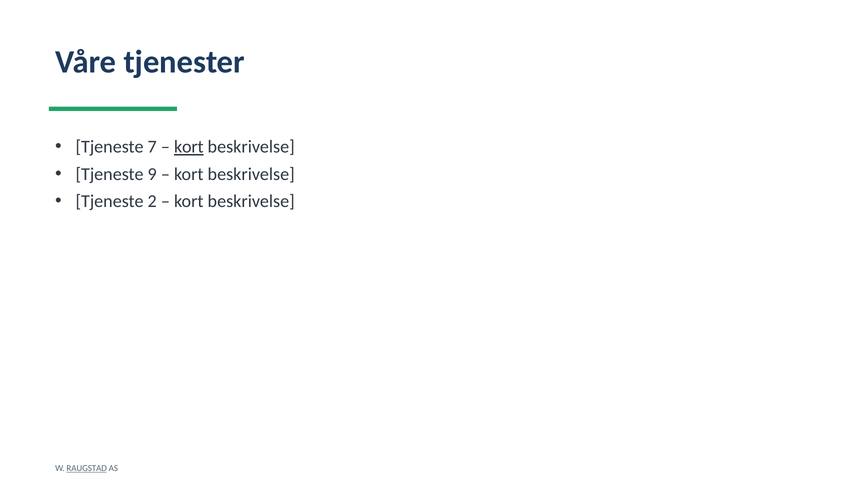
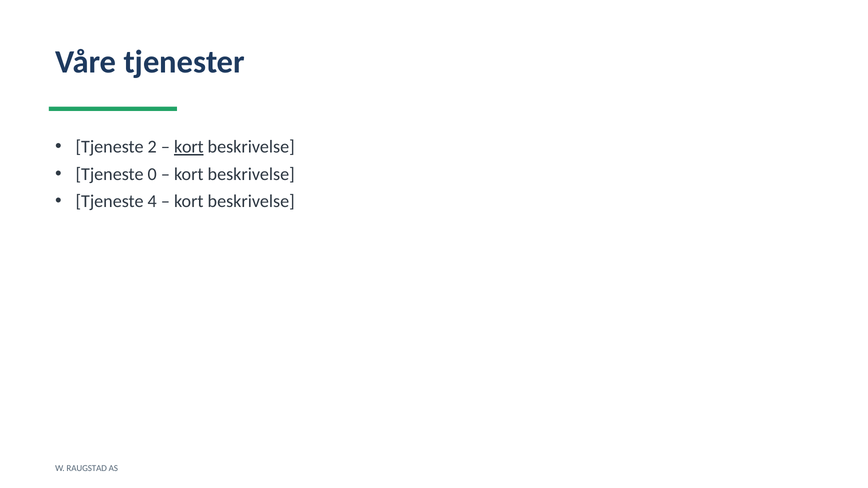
7: 7 -> 2
9: 9 -> 0
2: 2 -> 4
RAUGSTAD underline: present -> none
